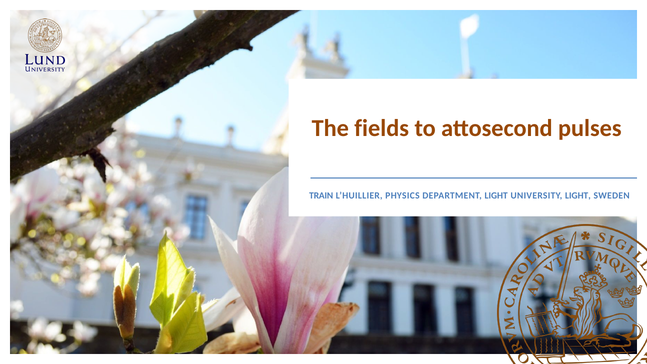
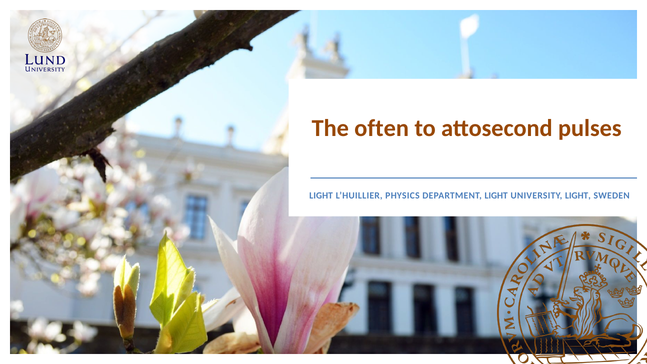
fields: fields -> often
TRAIN at (321, 196): TRAIN -> LIGHT
